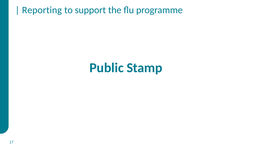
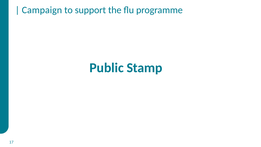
Reporting: Reporting -> Campaign
